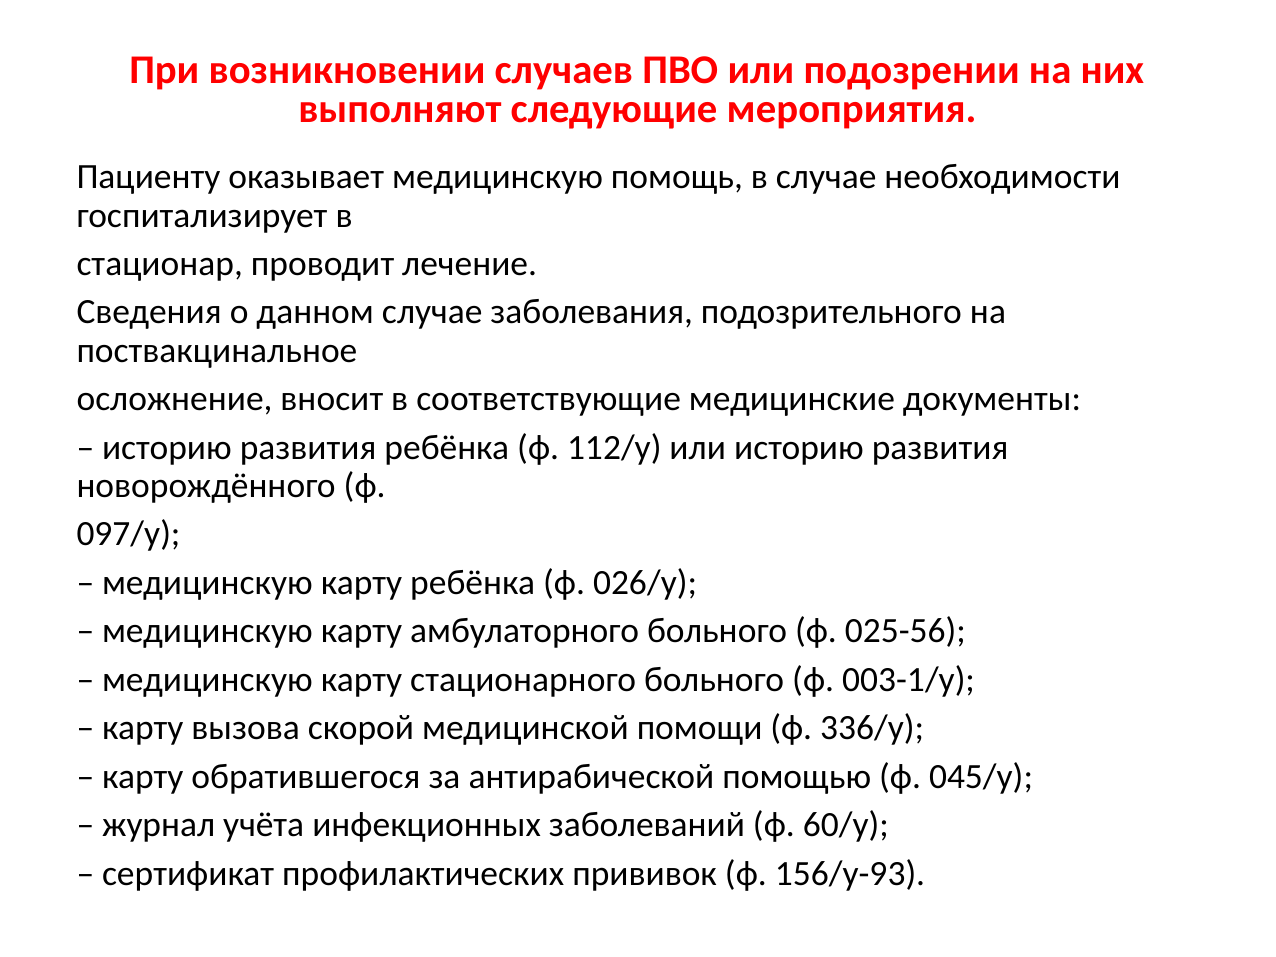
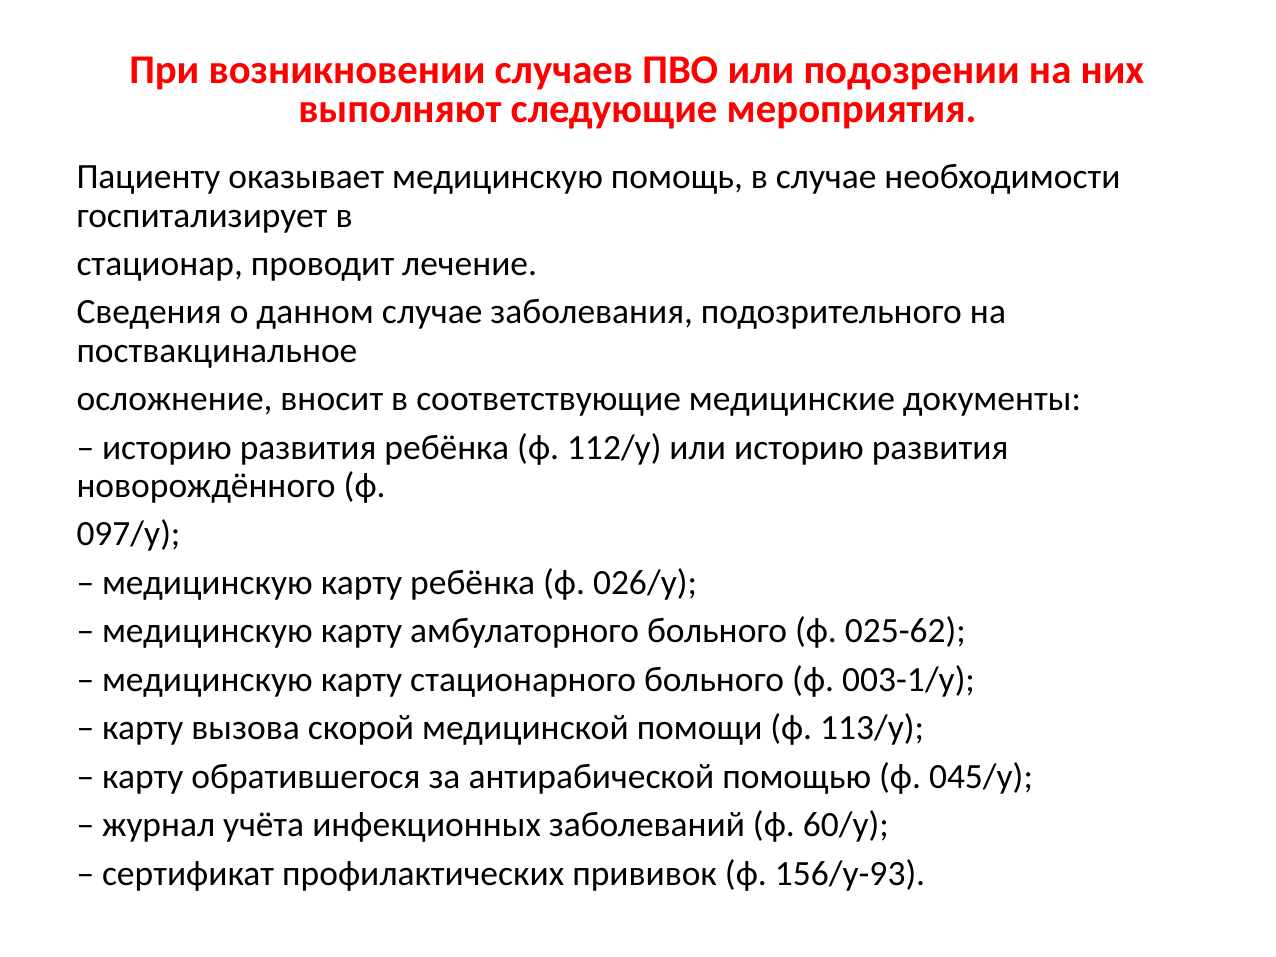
025-56: 025-56 -> 025-62
336/у: 336/у -> 113/у
